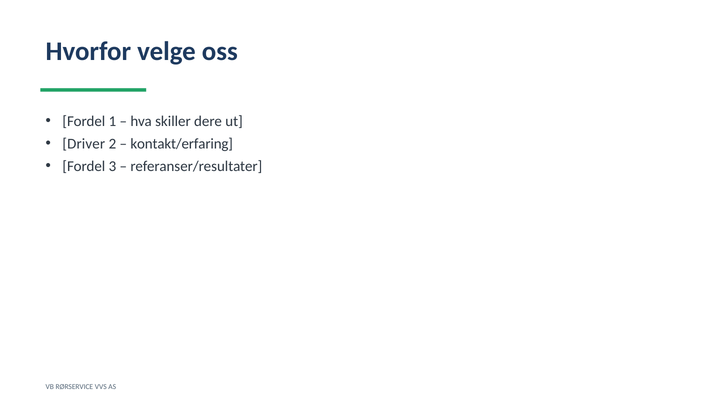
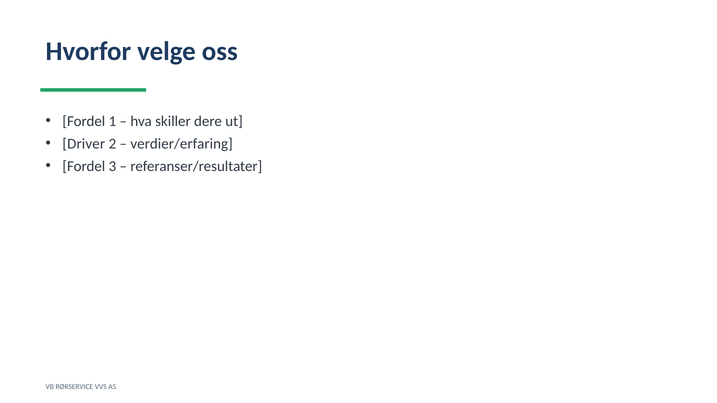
kontakt/erfaring: kontakt/erfaring -> verdier/erfaring
